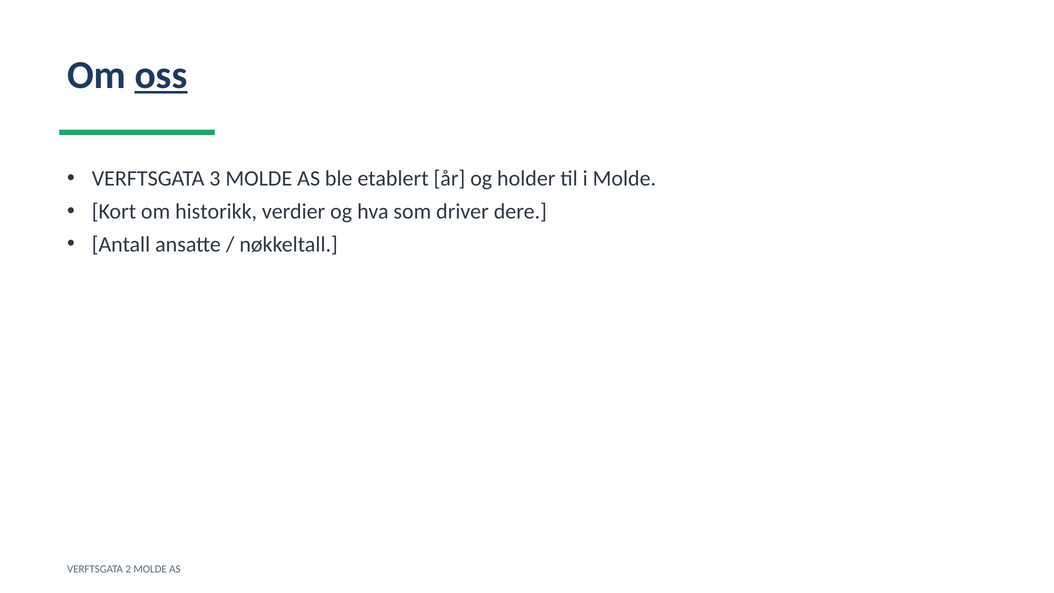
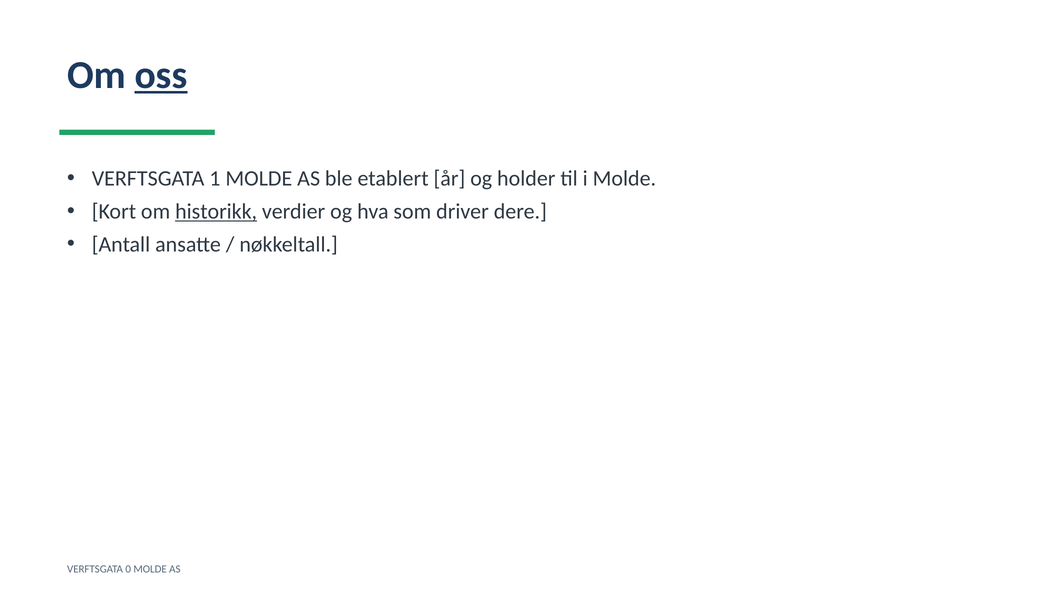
3: 3 -> 1
historikk underline: none -> present
2: 2 -> 0
